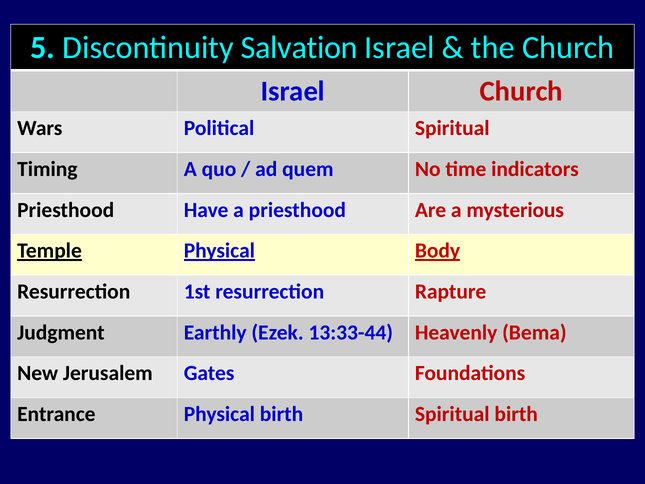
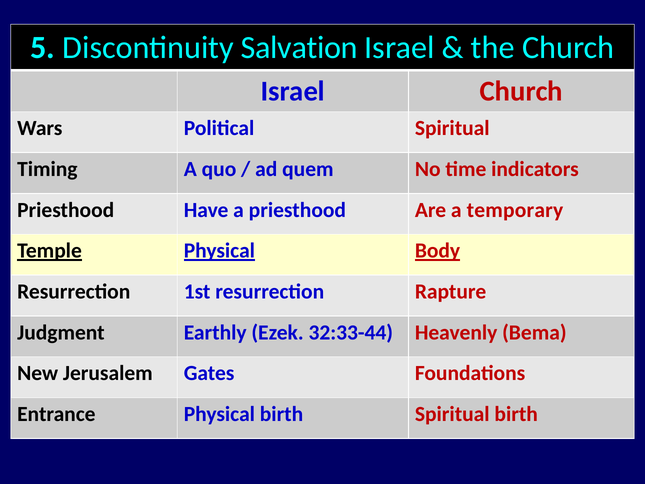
mysterious: mysterious -> temporary
13:33-44: 13:33-44 -> 32:33-44
